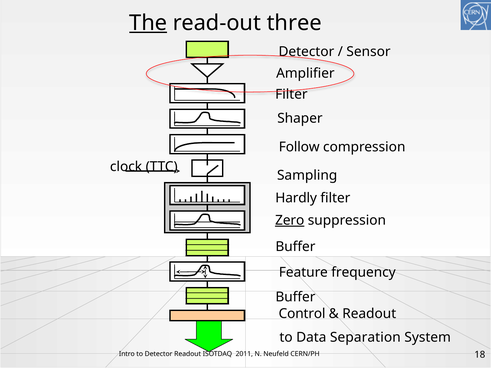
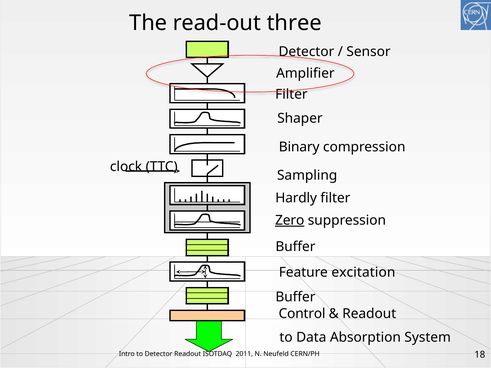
The underline: present -> none
Follow: Follow -> Binary
frequency: frequency -> excitation
Separation: Separation -> Absorption
